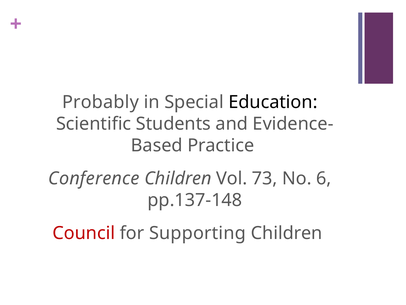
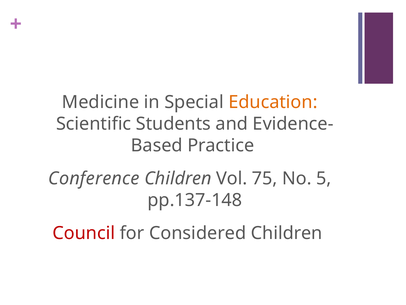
Probably: Probably -> Medicine
Education colour: black -> orange
73: 73 -> 75
6: 6 -> 5
Supporting: Supporting -> Considered
